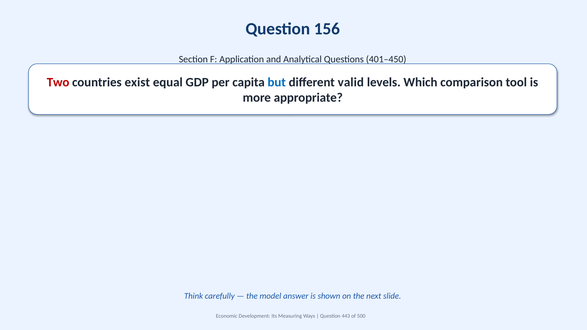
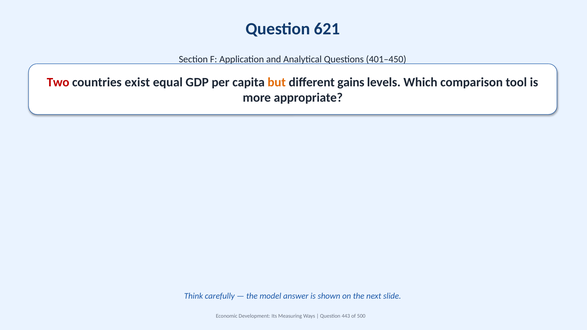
156: 156 -> 621
but colour: blue -> orange
valid: valid -> gains
